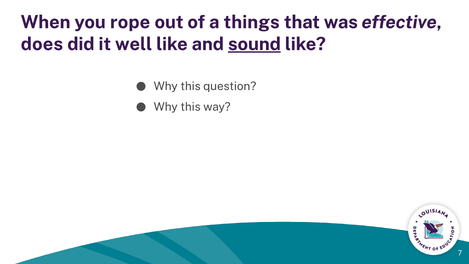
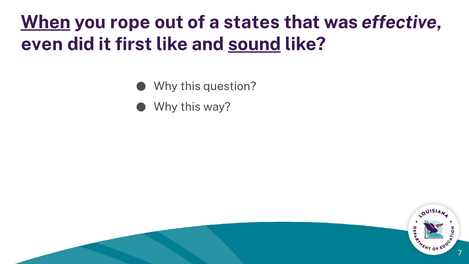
When underline: none -> present
things: things -> states
does: does -> even
well: well -> first
